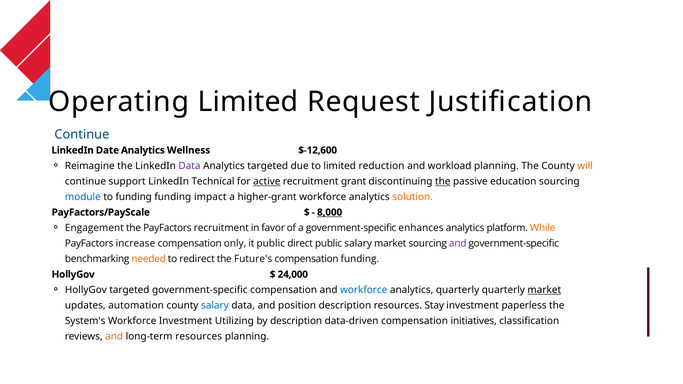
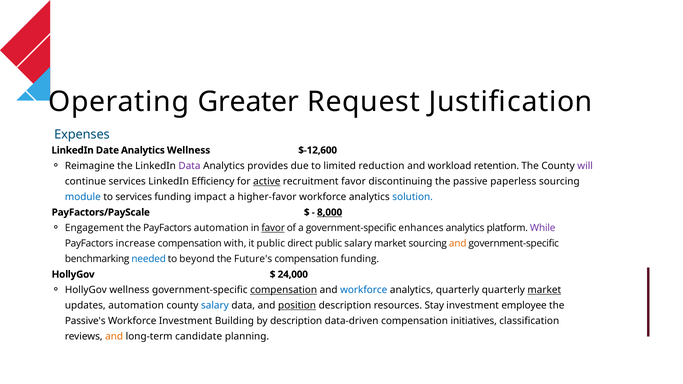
Operating Limited: Limited -> Greater
Continue at (82, 135): Continue -> Expenses
Analytics targeted: targeted -> provides
workload planning: planning -> retention
will colour: orange -> purple
continue support: support -> services
Technical: Technical -> Efficiency
recruitment grant: grant -> favor
the at (443, 181) underline: present -> none
education: education -> paperless
to funding: funding -> services
higher-grant: higher-grant -> higher-favor
solution colour: orange -> blue
PayFactors recruitment: recruitment -> automation
favor at (273, 228) underline: none -> present
While colour: orange -> purple
only: only -> with
and at (458, 243) colour: purple -> orange
needed colour: orange -> blue
redirect: redirect -> beyond
HollyGov targeted: targeted -> wellness
compensation at (284, 290) underline: none -> present
position underline: none -> present
paperless: paperless -> employee
System's: System's -> Passive's
Utilizing: Utilizing -> Building
long-term resources: resources -> candidate
